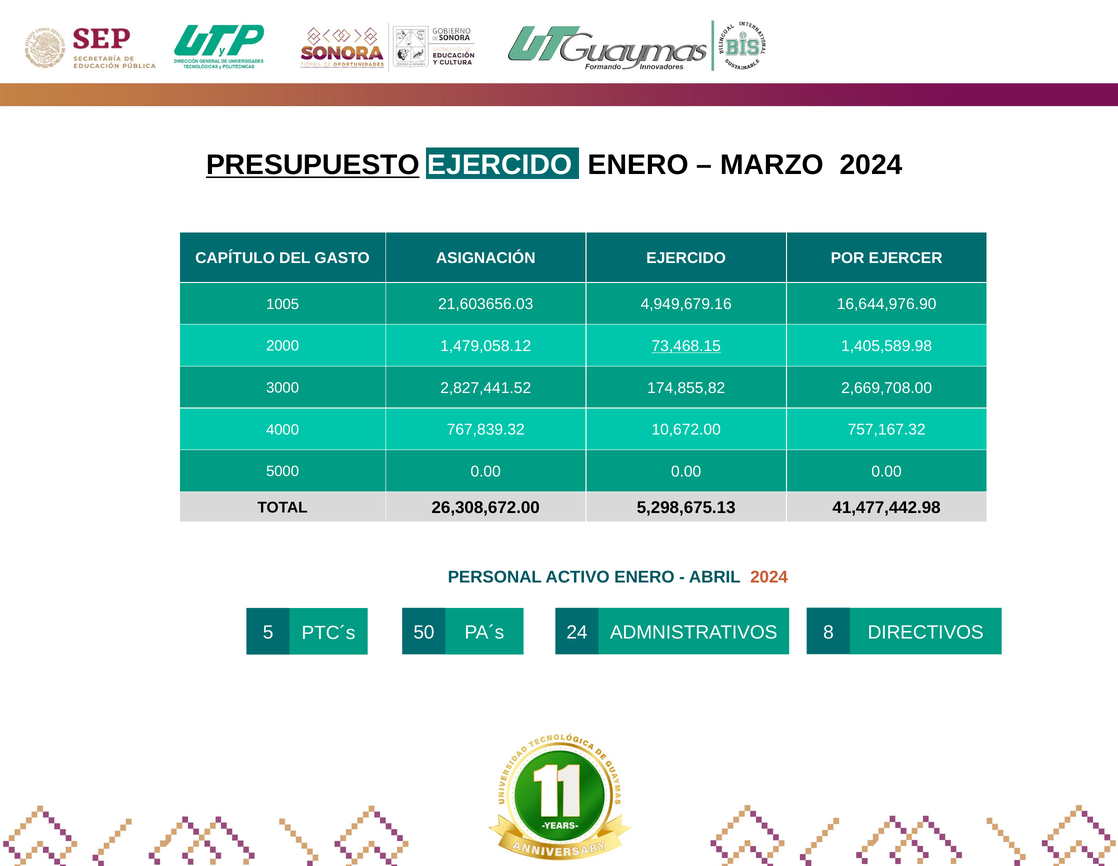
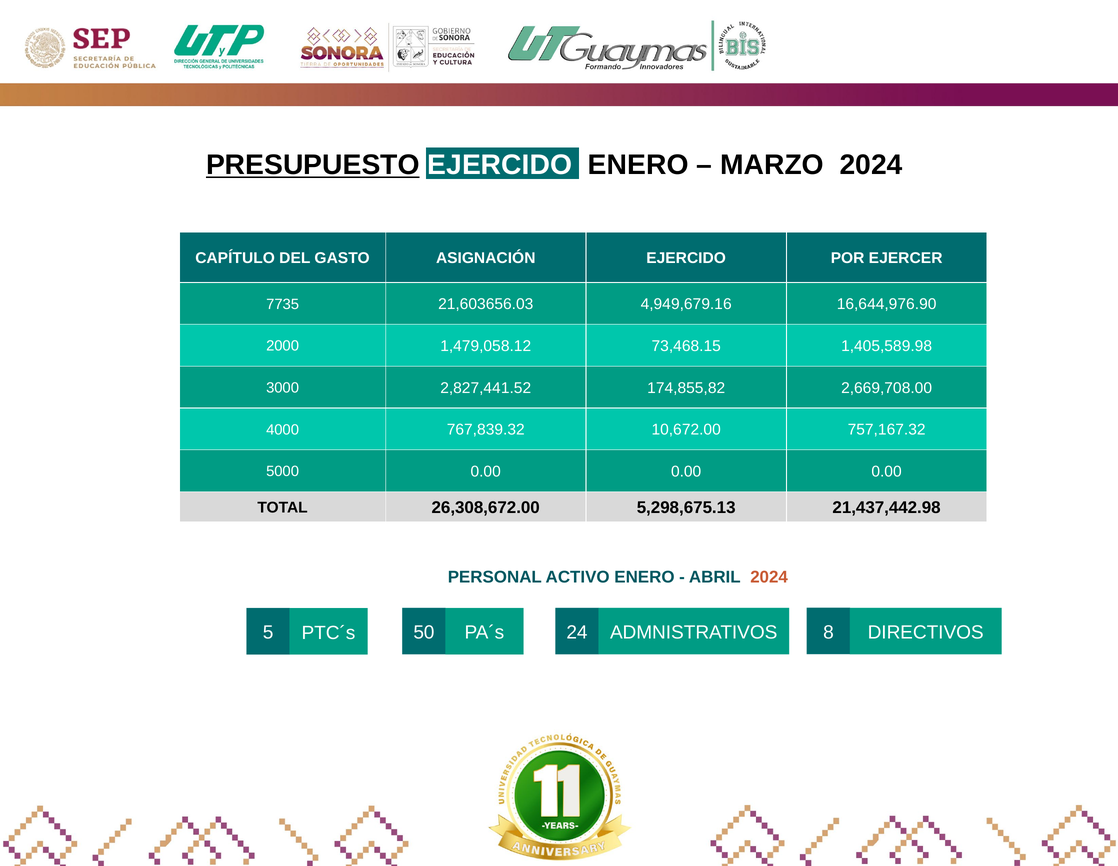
1005: 1005 -> 7735
73,468.15 underline: present -> none
41,477,442.98: 41,477,442.98 -> 21,437,442.98
